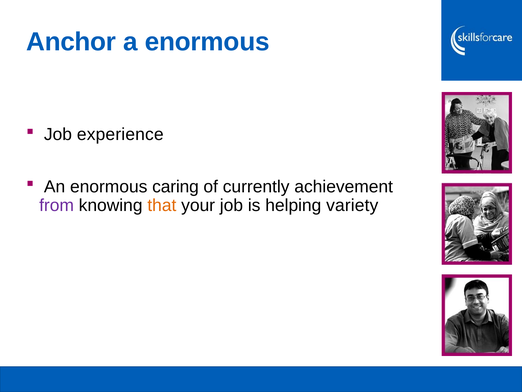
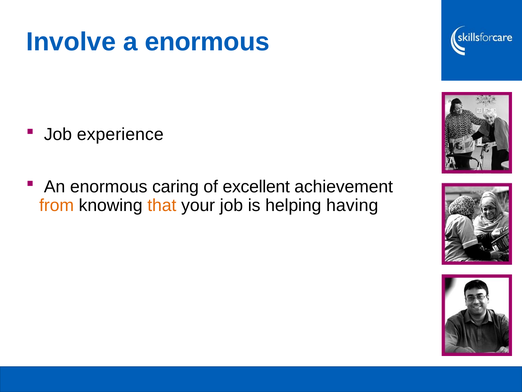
Anchor: Anchor -> Involve
currently: currently -> excellent
from colour: purple -> orange
variety: variety -> having
